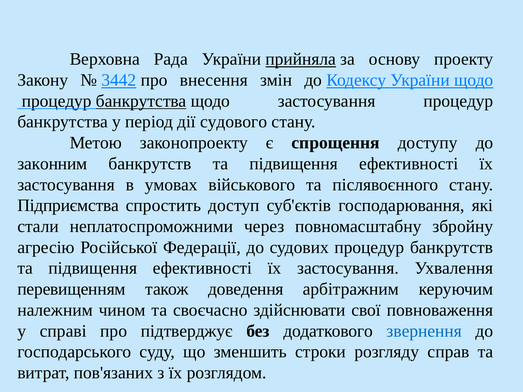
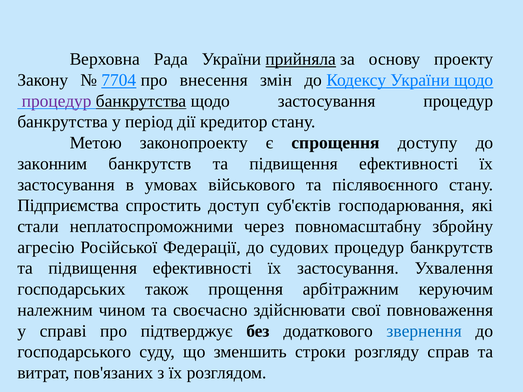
3442: 3442 -> 7704
процедур at (57, 101) colour: black -> purple
судового: судового -> кредитор
перевищенням: перевищенням -> господарських
доведення: доведення -> прощення
